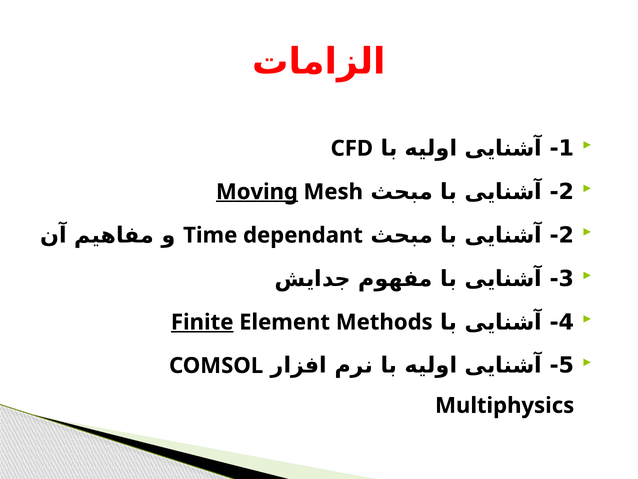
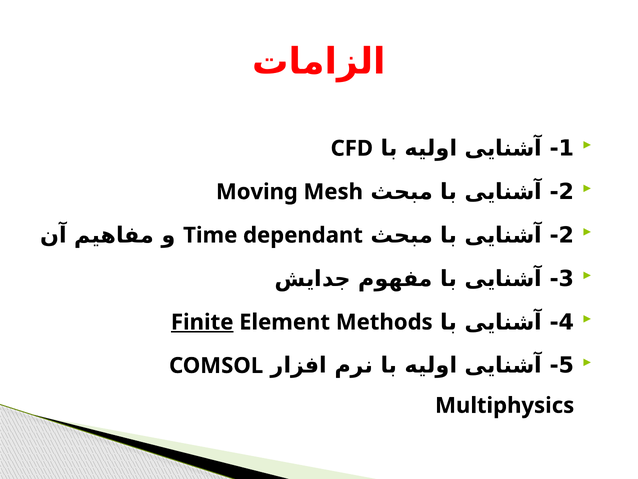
Moving underline: present -> none
